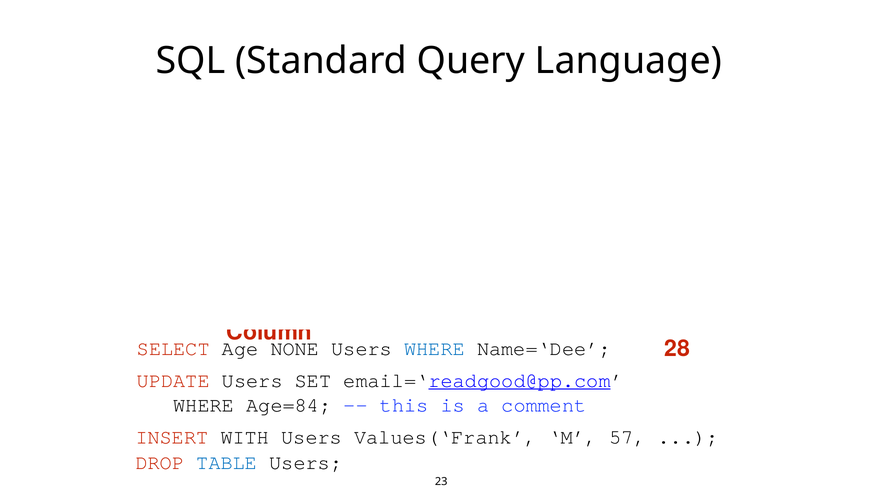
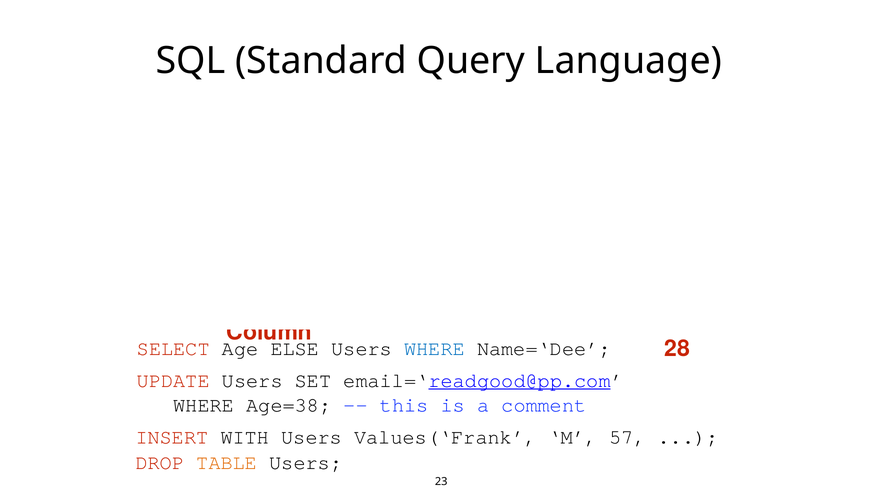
NONE: NONE -> ELSE
Age=84: Age=84 -> Age=38
TABLE at (227, 463) colour: blue -> orange
